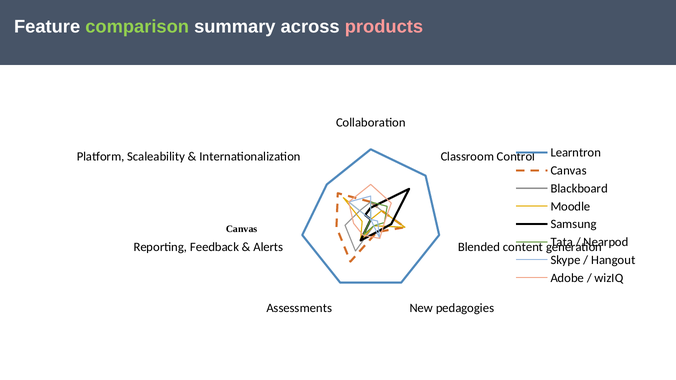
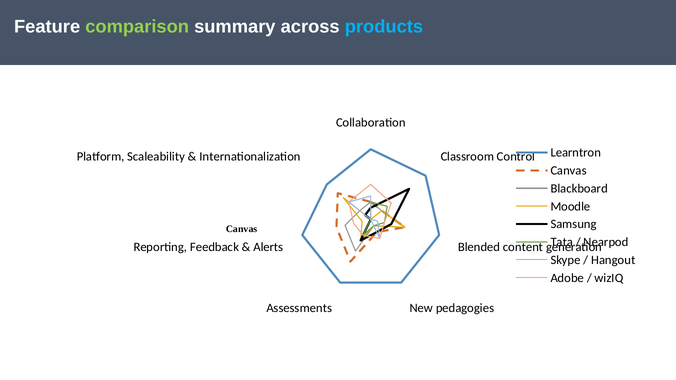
products colour: pink -> light blue
